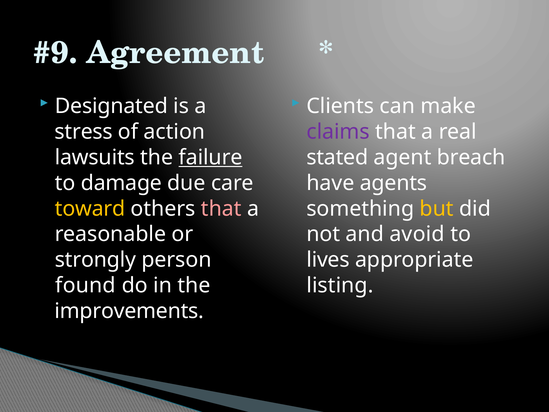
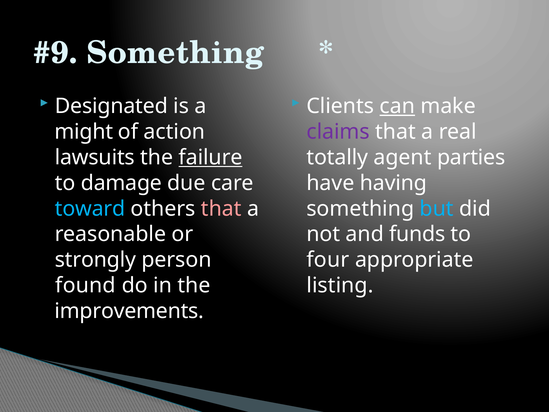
Agreement at (175, 53): Agreement -> Something
can underline: none -> present
stress: stress -> might
stated: stated -> totally
breach: breach -> parties
agents: agents -> having
toward colour: yellow -> light blue
but colour: yellow -> light blue
avoid: avoid -> funds
lives: lives -> four
